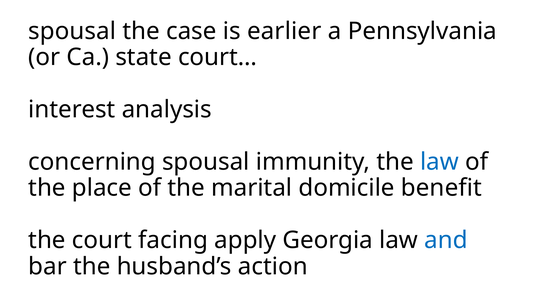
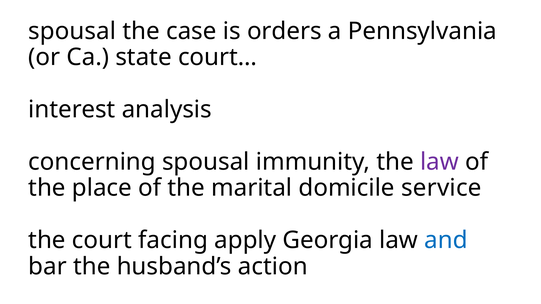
earlier: earlier -> orders
law at (439, 162) colour: blue -> purple
benefit: benefit -> service
